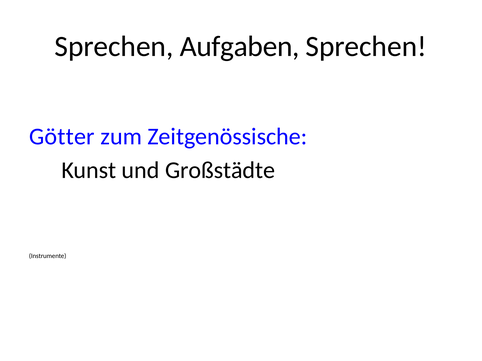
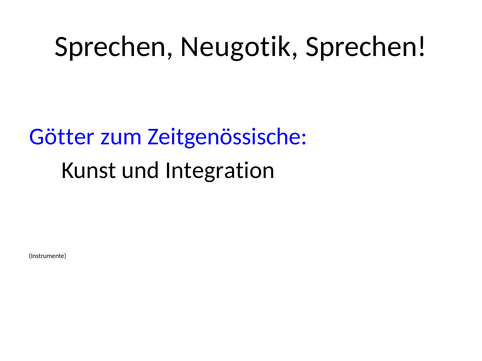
Aufgaben: Aufgaben -> Neugotik
Großstädte: Großstädte -> Integration
